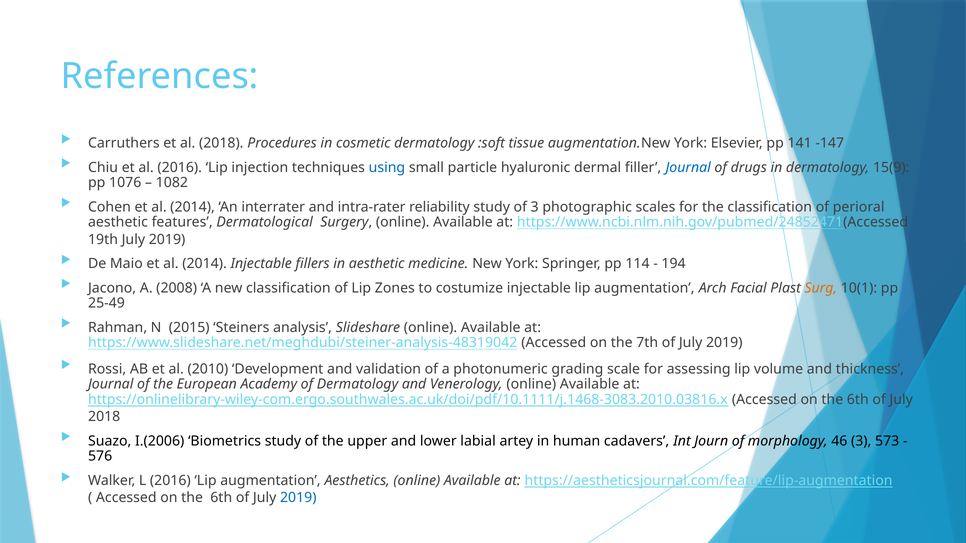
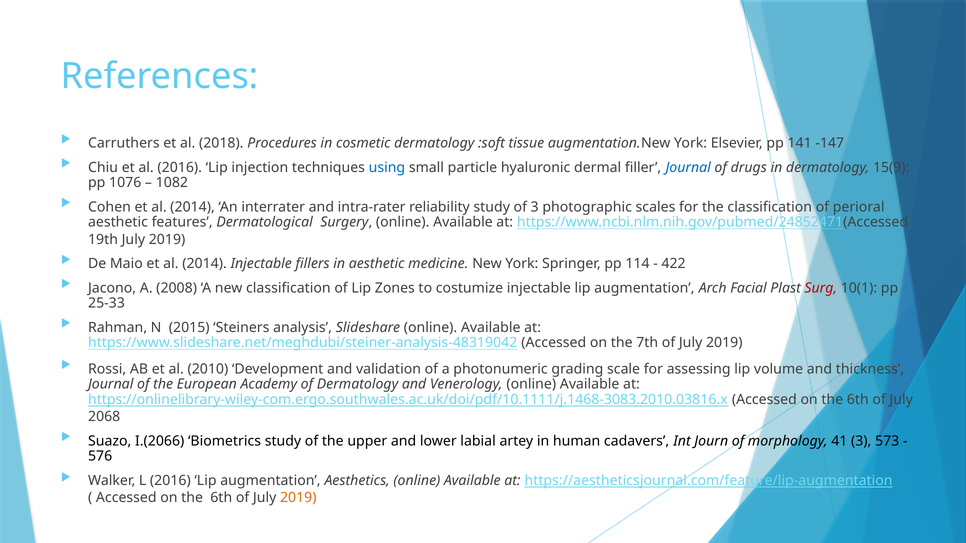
194: 194 -> 422
Surg colour: orange -> red
25-49: 25-49 -> 25-33
2018 at (104, 417): 2018 -> 2068
I.(2006: I.(2006 -> I.(2066
46: 46 -> 41
2019 at (298, 498) colour: blue -> orange
